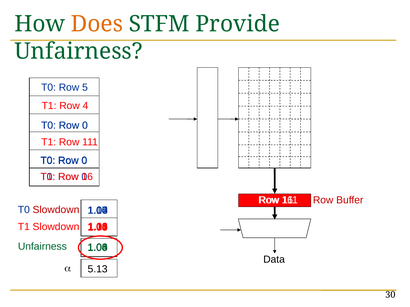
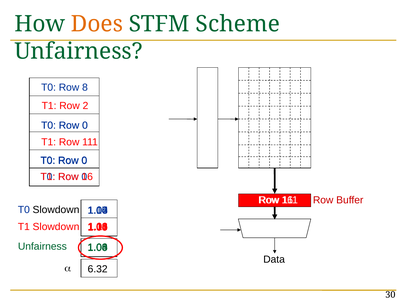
Provide: Provide -> Scheme
5: 5 -> 8
4: 4 -> 2
Slowdown at (56, 210) colour: red -> black
5.13: 5.13 -> 6.32
